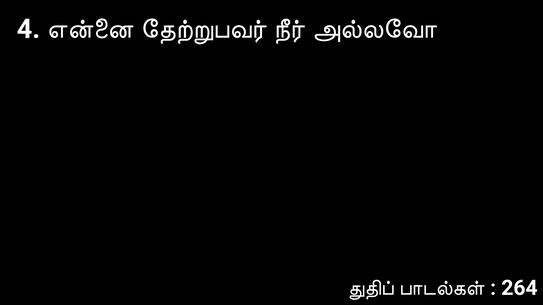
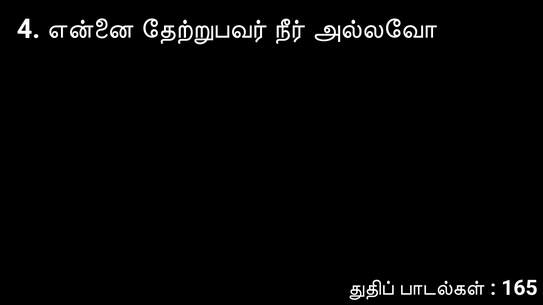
264: 264 -> 165
